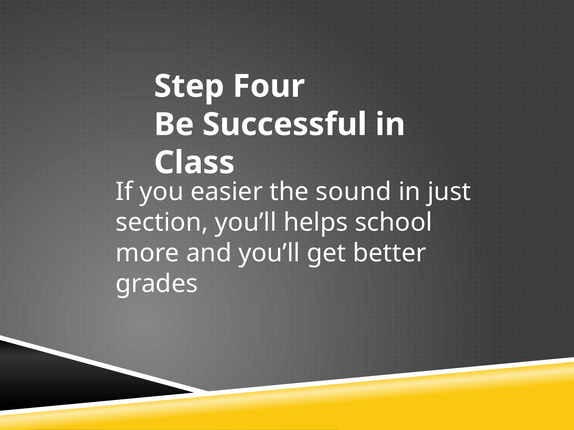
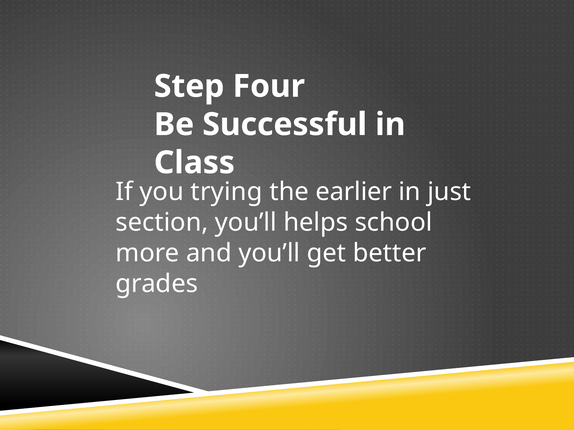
easier: easier -> trying
sound: sound -> earlier
